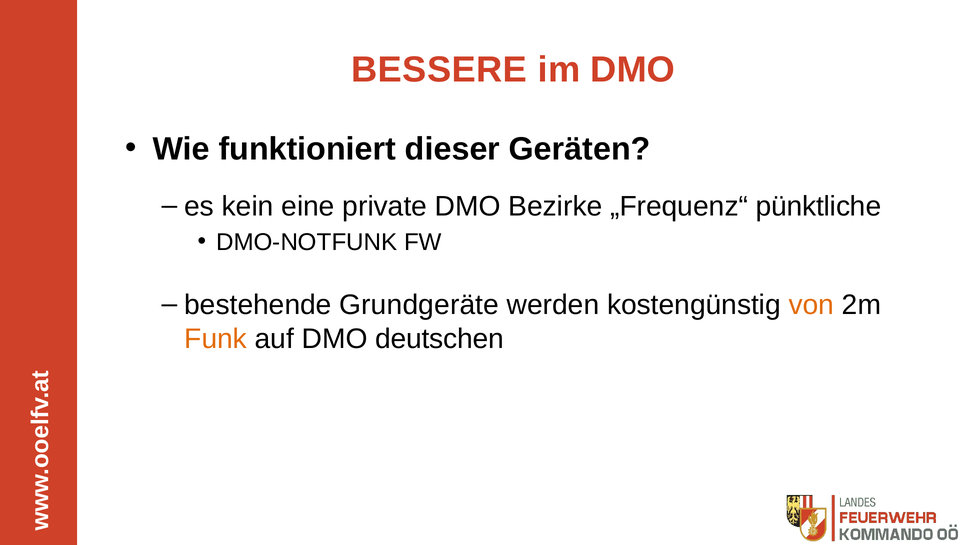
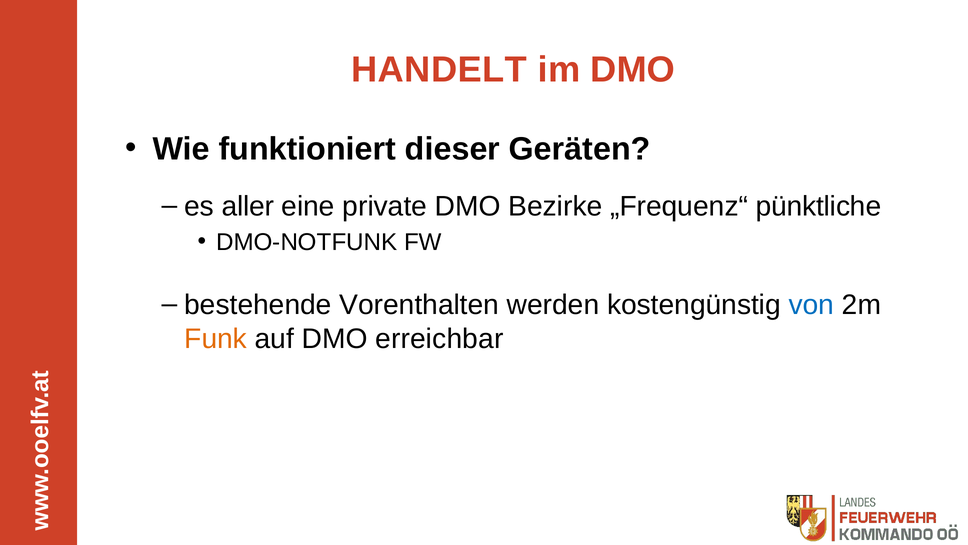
BESSERE: BESSERE -> HANDELT
kein: kein -> aller
Grundgeräte: Grundgeräte -> Vorenthalten
von colour: orange -> blue
deutschen: deutschen -> erreichbar
